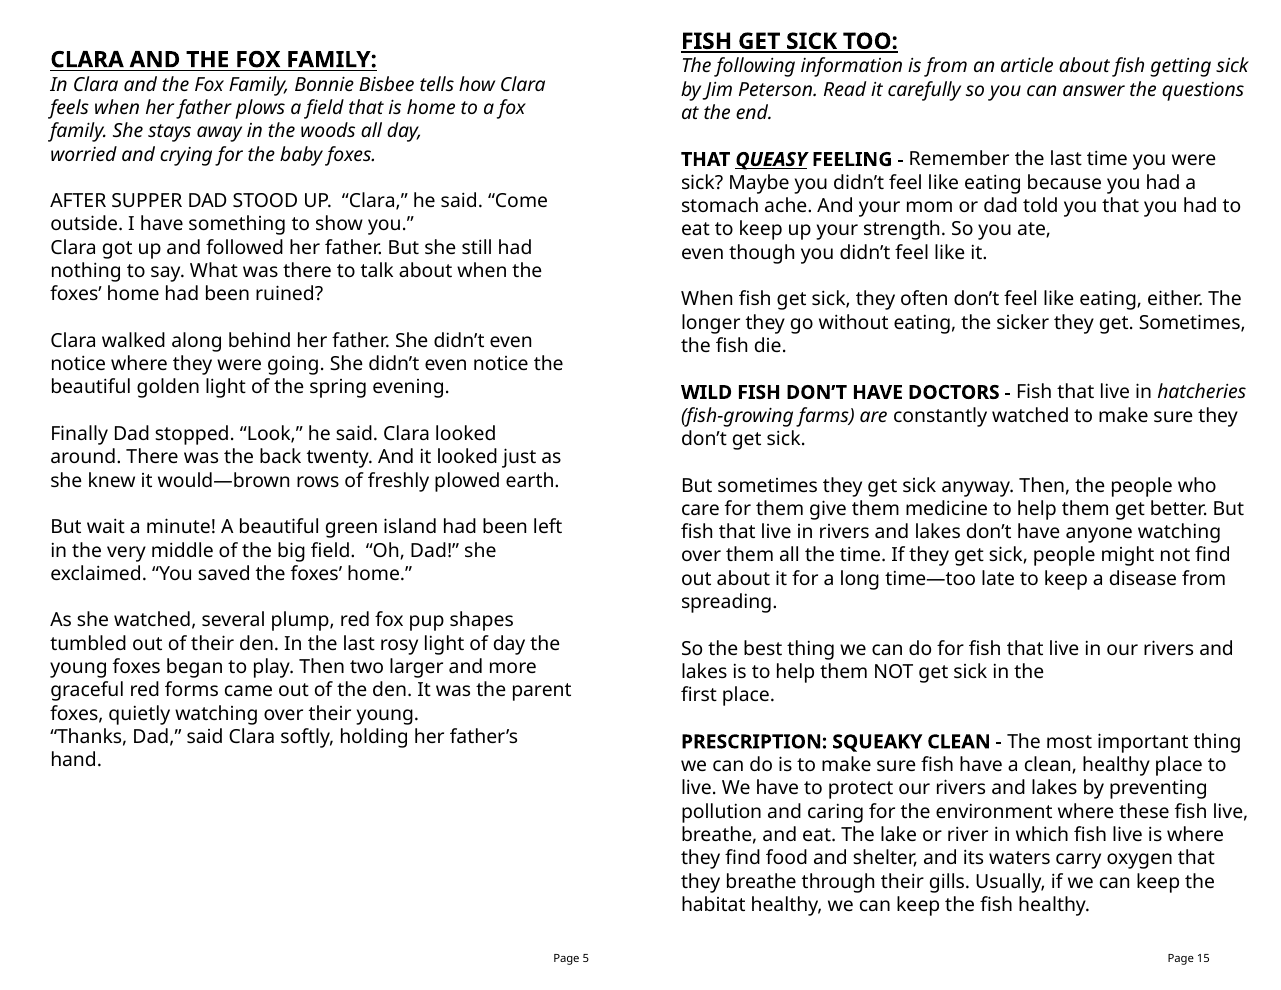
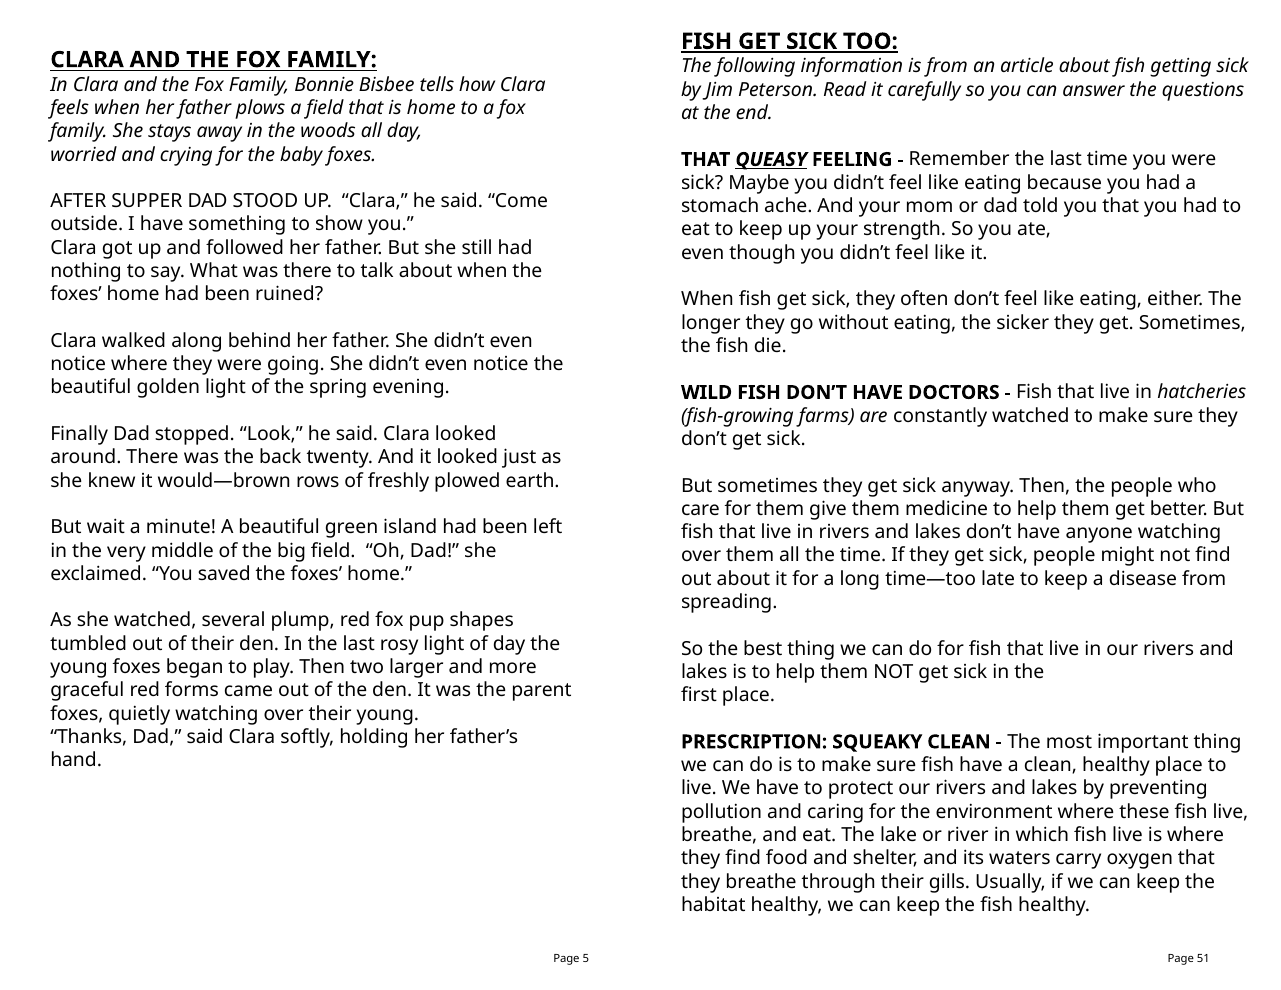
15: 15 -> 51
